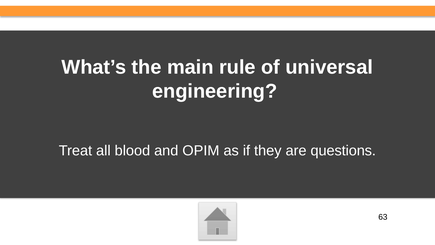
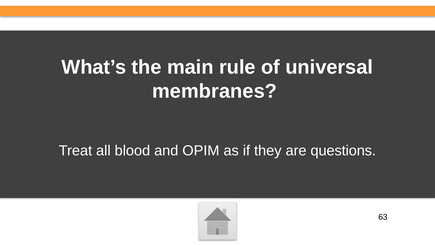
engineering: engineering -> membranes
